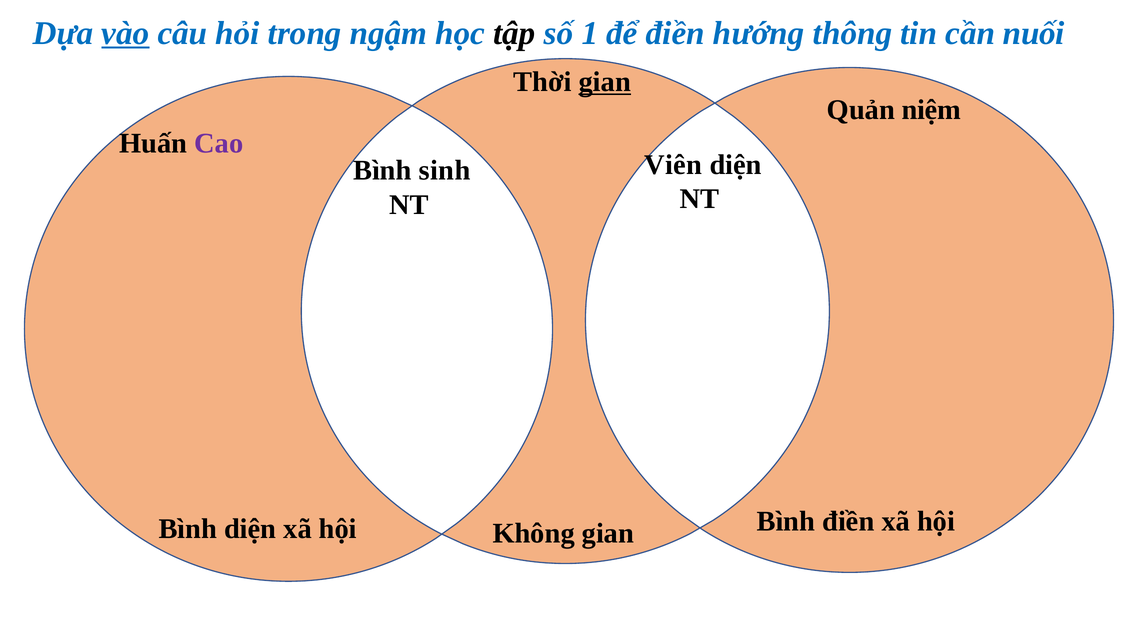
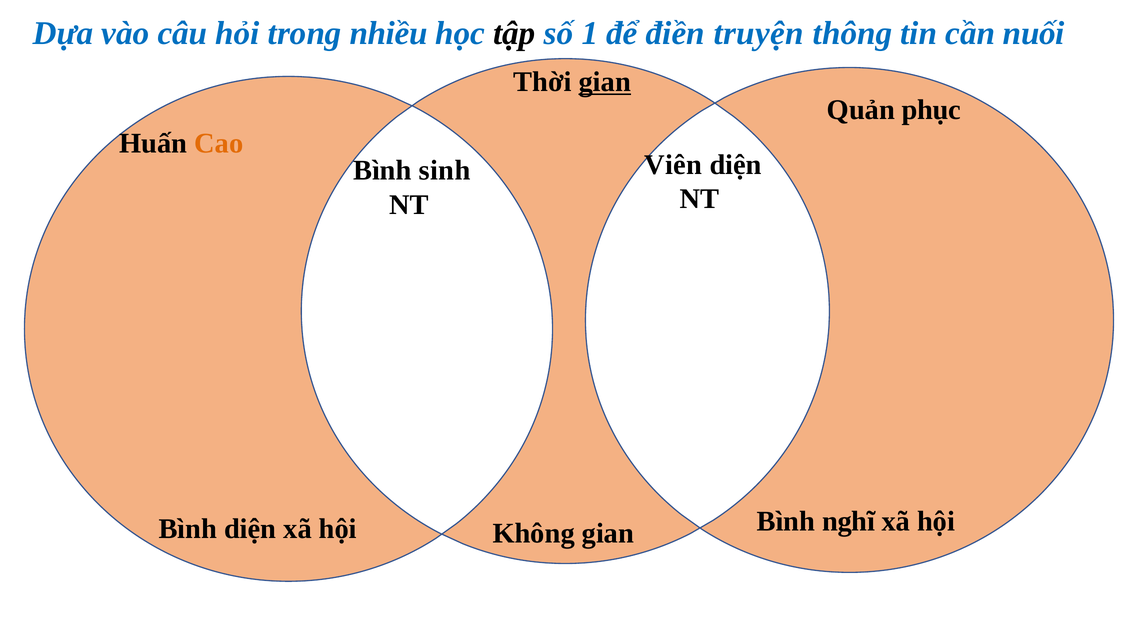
vào underline: present -> none
ngậm: ngậm -> nhiều
hướng: hướng -> truyện
niệm: niệm -> phục
Cao colour: purple -> orange
Bình điền: điền -> nghĩ
